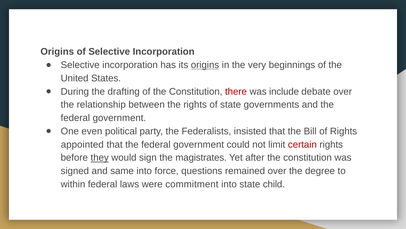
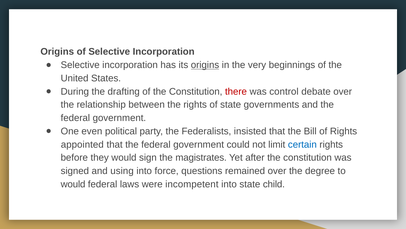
include: include -> control
certain colour: red -> blue
they underline: present -> none
same: same -> using
within at (73, 184): within -> would
commitment: commitment -> incompetent
